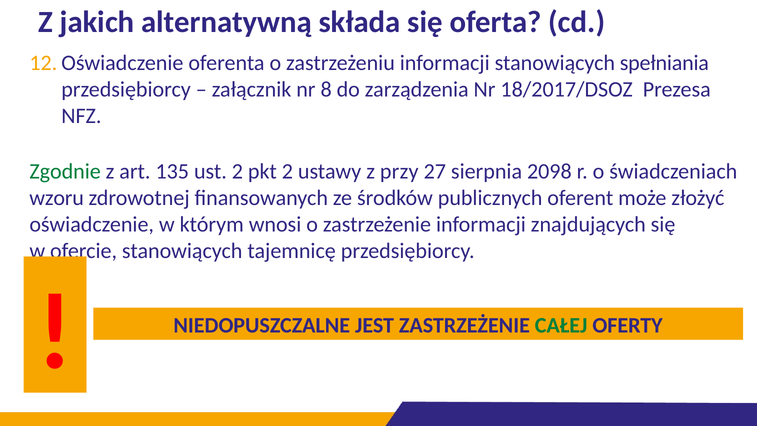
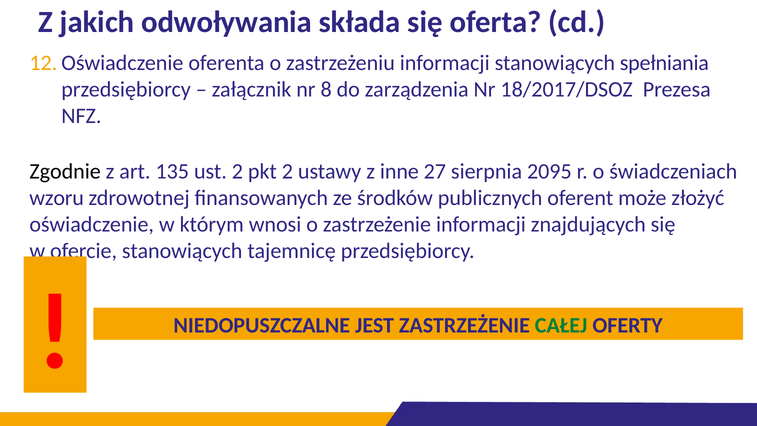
alternatywną: alternatywną -> odwoływania
Zgodnie colour: green -> black
przy: przy -> inne
2098: 2098 -> 2095
